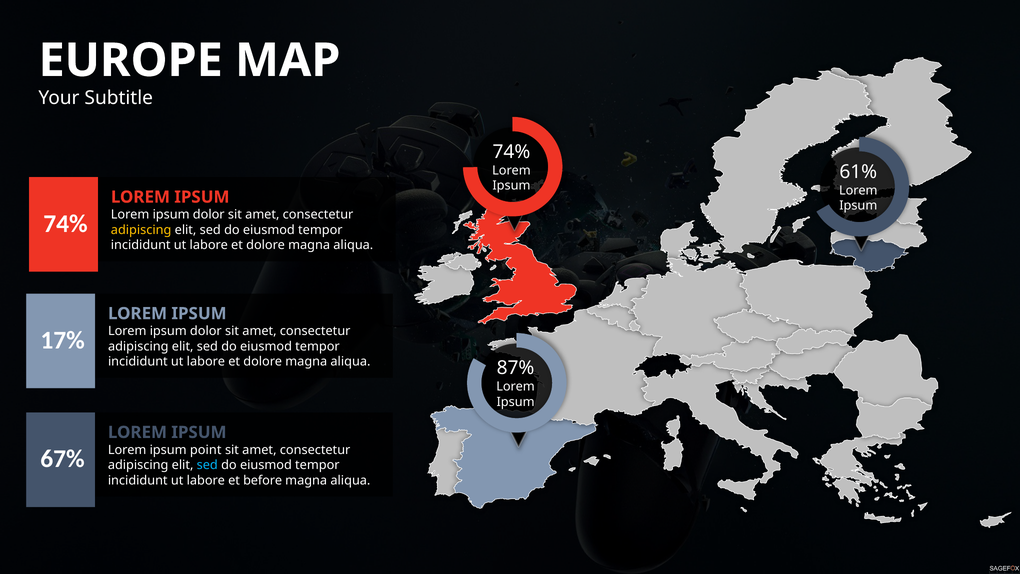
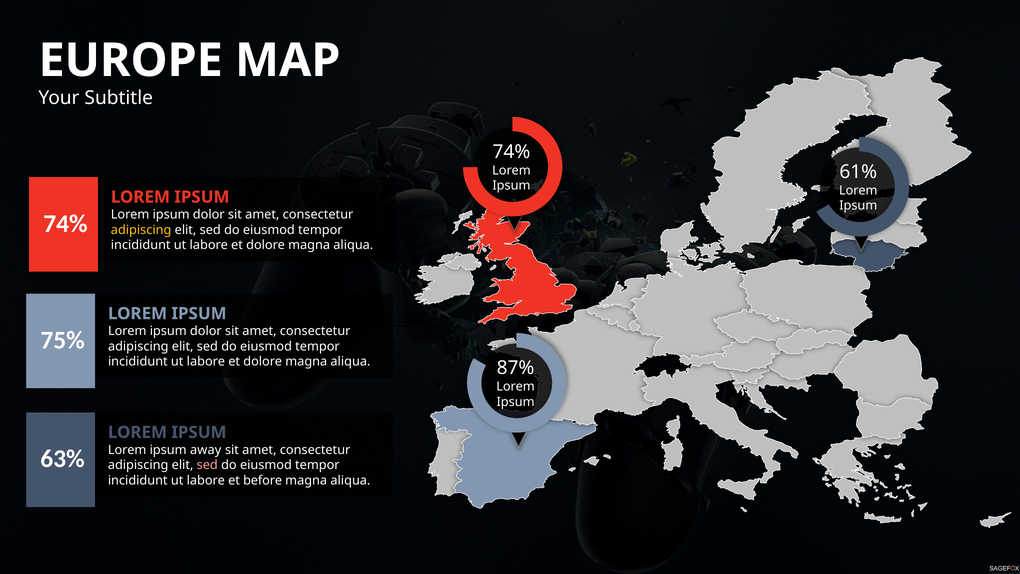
17%: 17% -> 75%
point: point -> away
67%: 67% -> 63%
sed at (207, 465) colour: light blue -> pink
